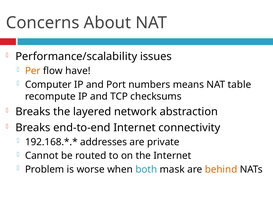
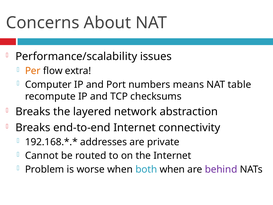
have: have -> extra
both mask: mask -> when
behind colour: orange -> purple
